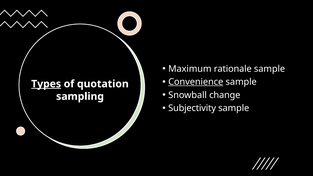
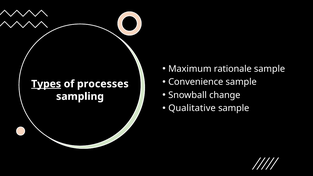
Convenience underline: present -> none
quotation: quotation -> processes
Subjectivity: Subjectivity -> Qualitative
